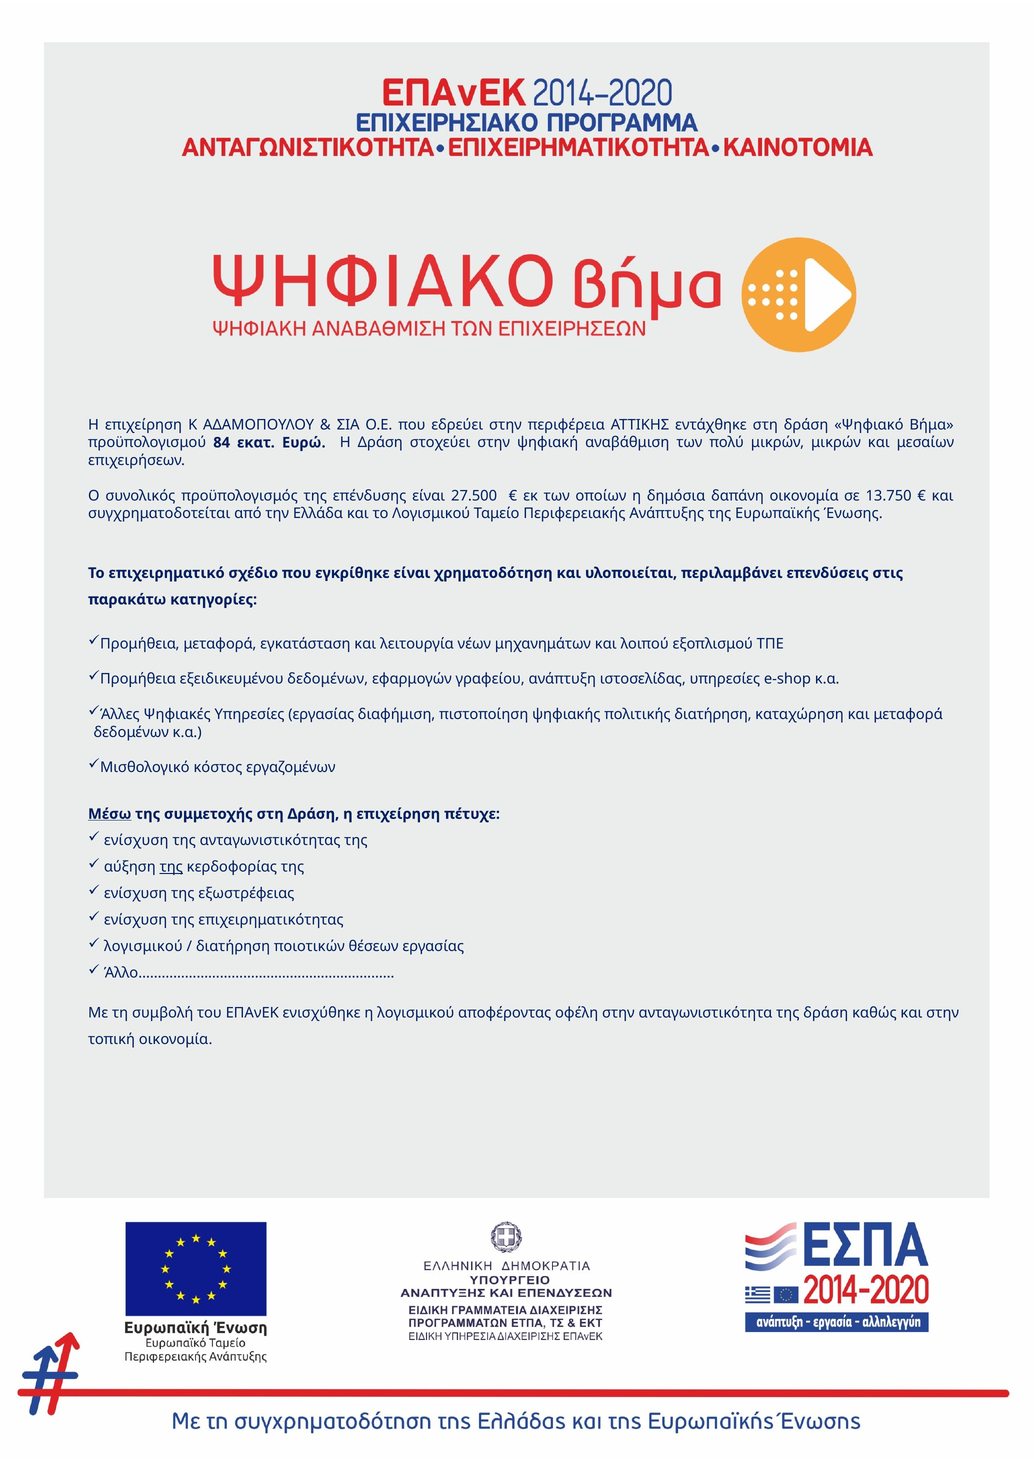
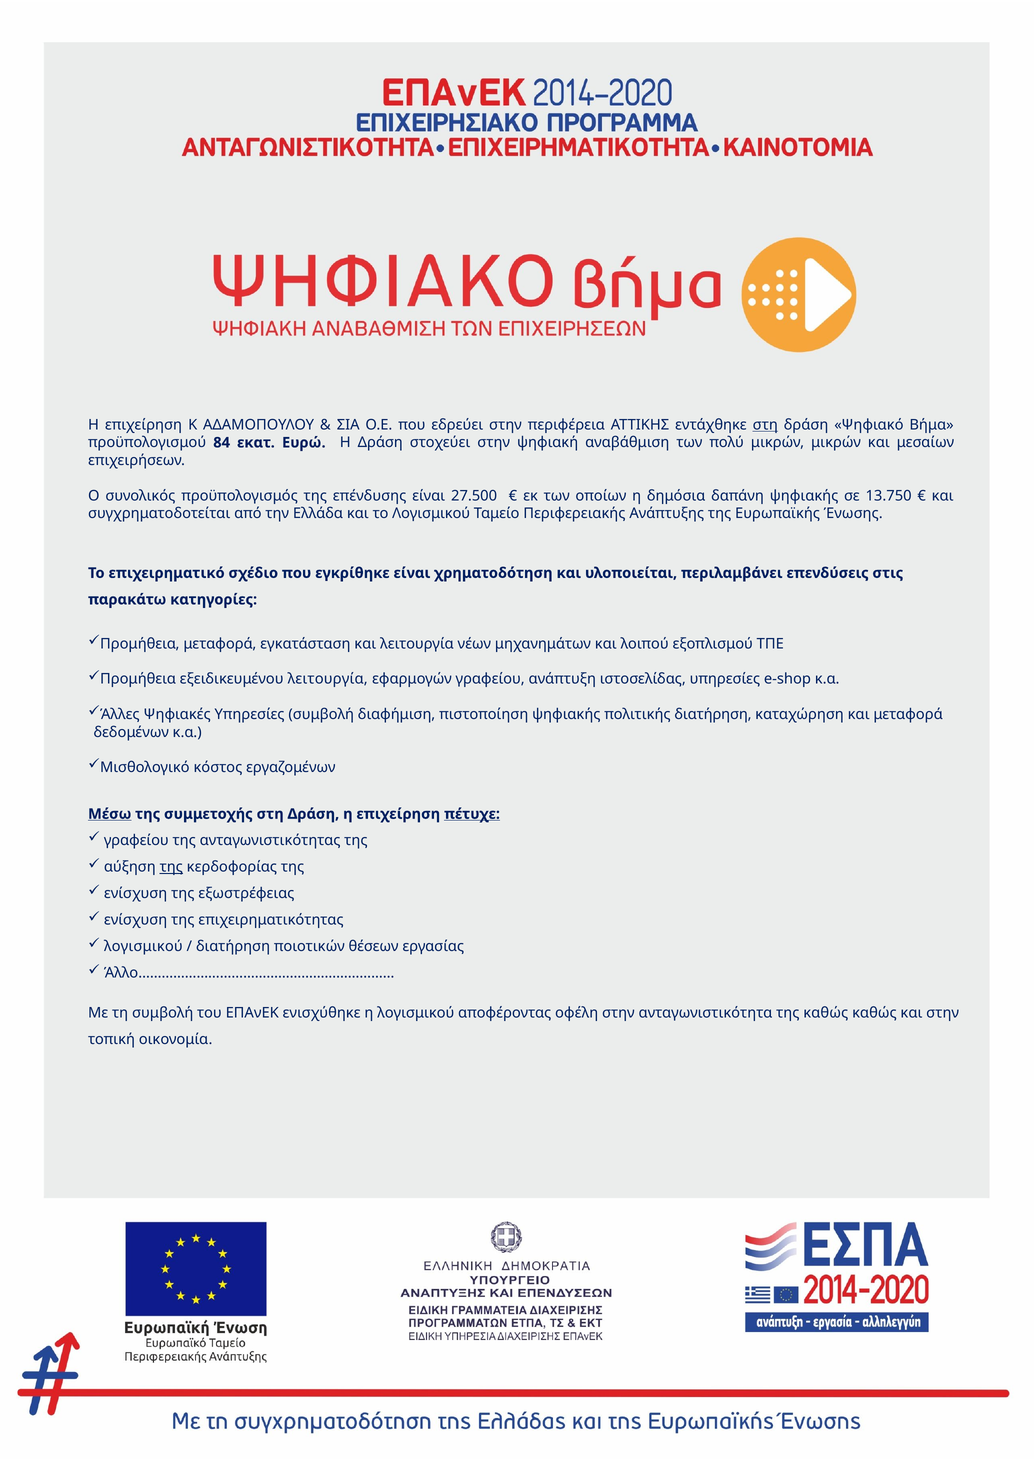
στη at (765, 425) underline: none -> present
δαπάνη οικονομία: οικονομία -> ψηφιακής
εξειδικευμένου δεδομένων: δεδομένων -> λειτουργία
Υπηρεσίες εργασίας: εργασίας -> συμβολή
πέτυχε underline: none -> present
ενίσχυση at (136, 841): ενίσχυση -> γραφείου
της δράση: δράση -> καθώς
